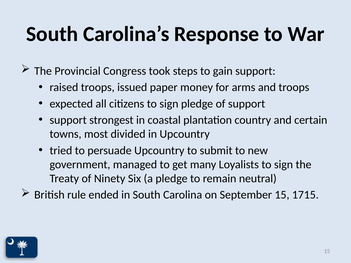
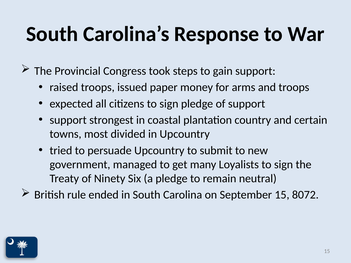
1715: 1715 -> 8072
